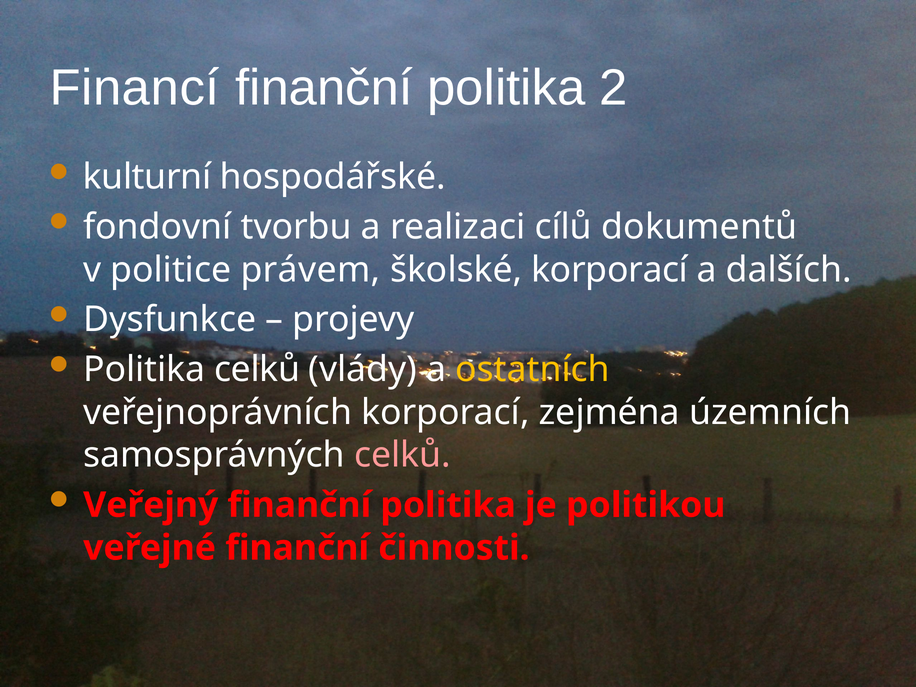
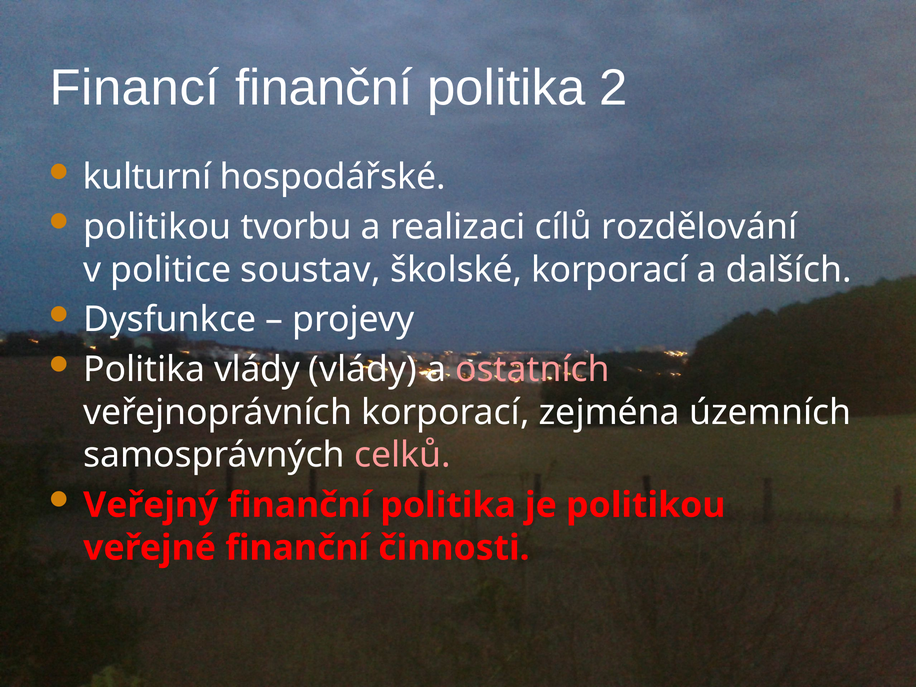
fondovní at (157, 227): fondovní -> politikou
dokumentů: dokumentů -> rozdělování
právem: právem -> soustav
Politika celků: celků -> vlády
ostatních colour: yellow -> pink
